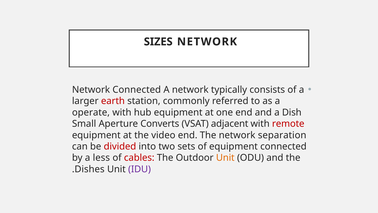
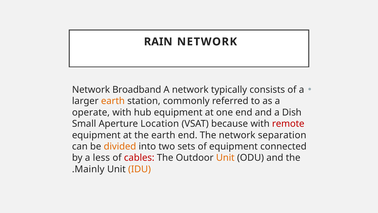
SIZES: SIZES -> RAIN
Network Connected: Connected -> Broadband
earth at (113, 101) colour: red -> orange
Converts: Converts -> Location
adjacent: adjacent -> because
the video: video -> earth
divided colour: red -> orange
Dishes: Dishes -> Mainly
IDU colour: purple -> orange
